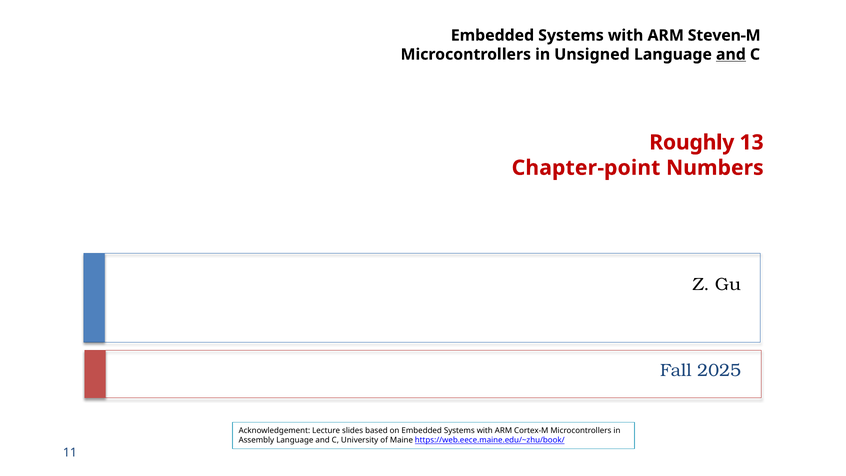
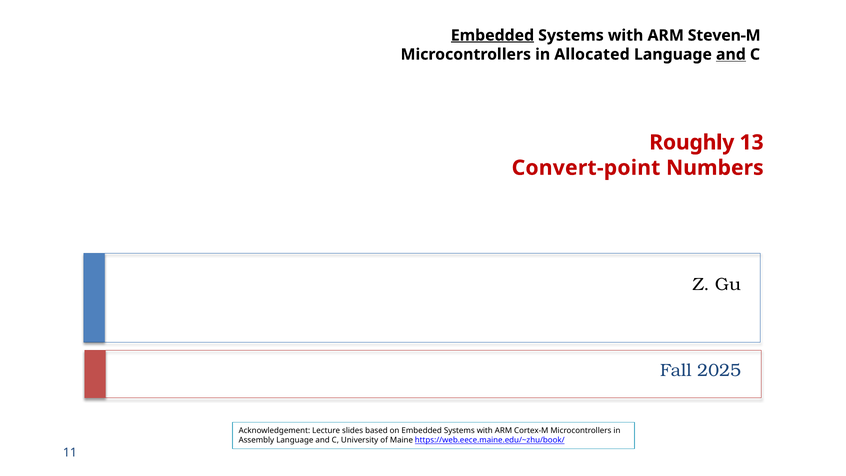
Embedded at (492, 35) underline: none -> present
Unsigned: Unsigned -> Allocated
Chapter-point: Chapter-point -> Convert-point
